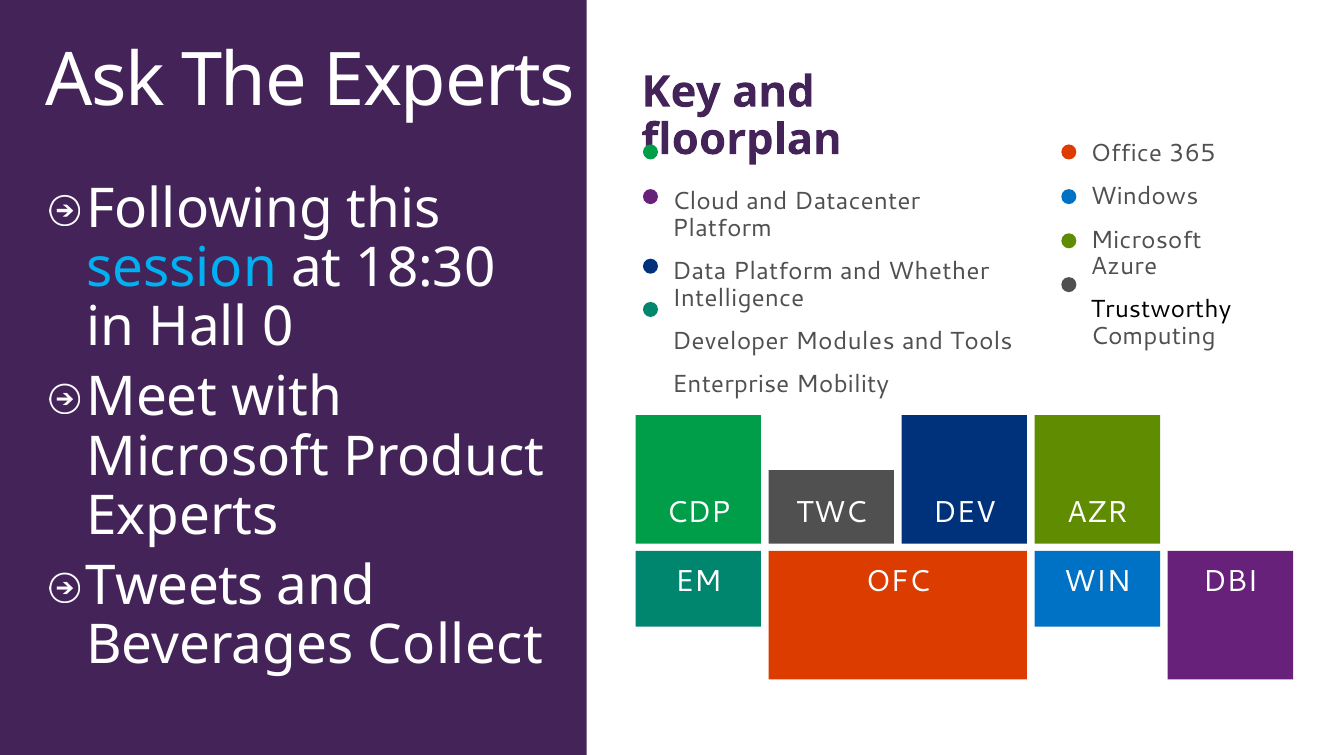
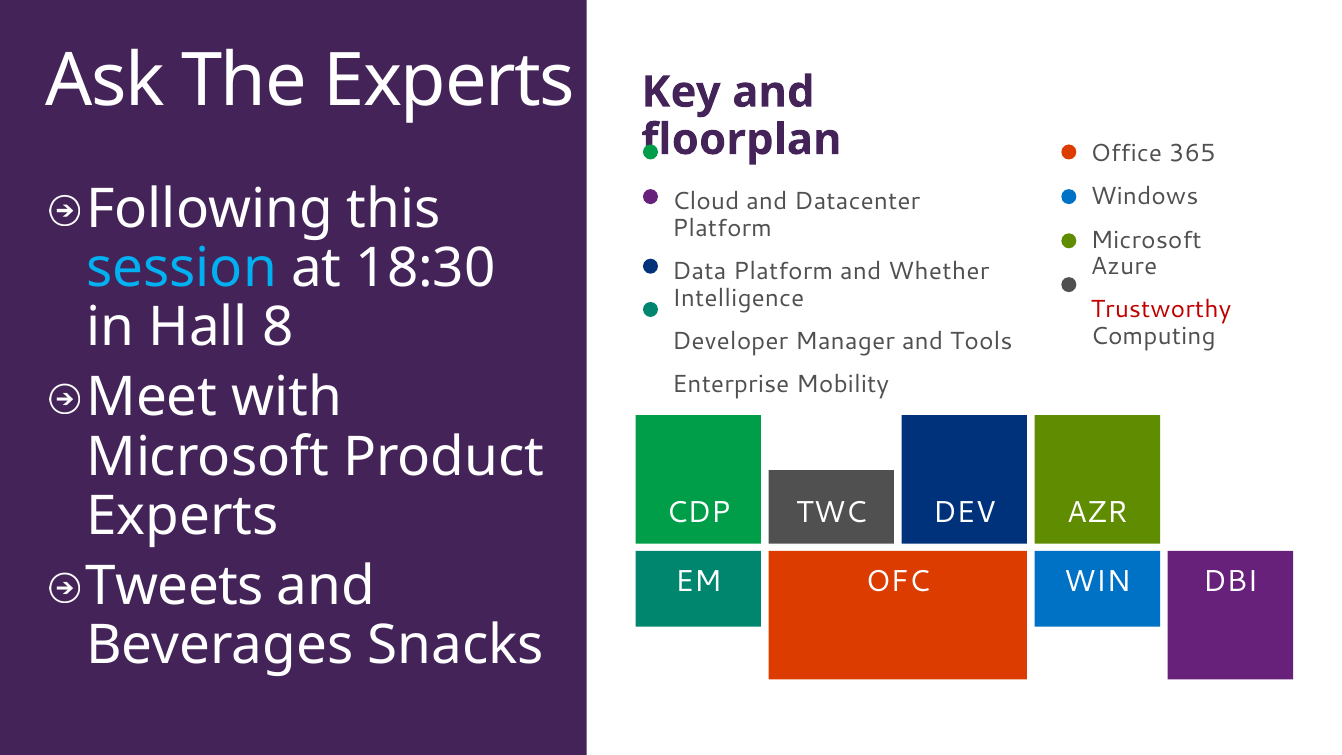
Trustworthy colour: black -> red
0: 0 -> 8
Modules: Modules -> Manager
Collect: Collect -> Snacks
